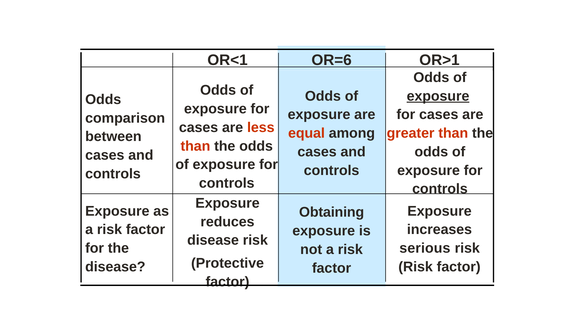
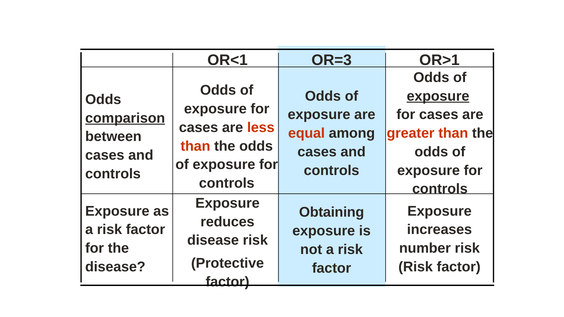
OR=6: OR=6 -> OR=3
comparison underline: none -> present
serious: serious -> number
